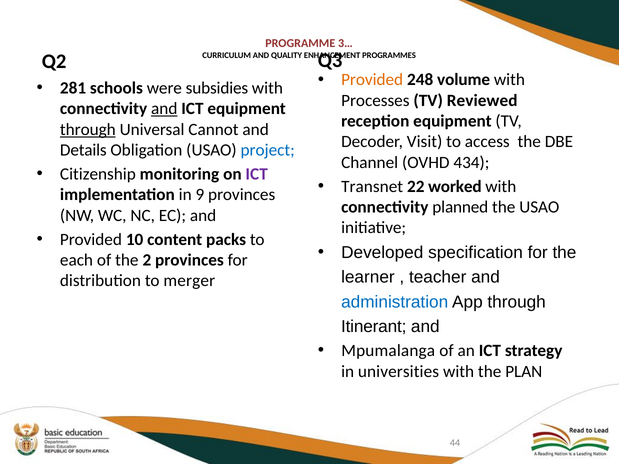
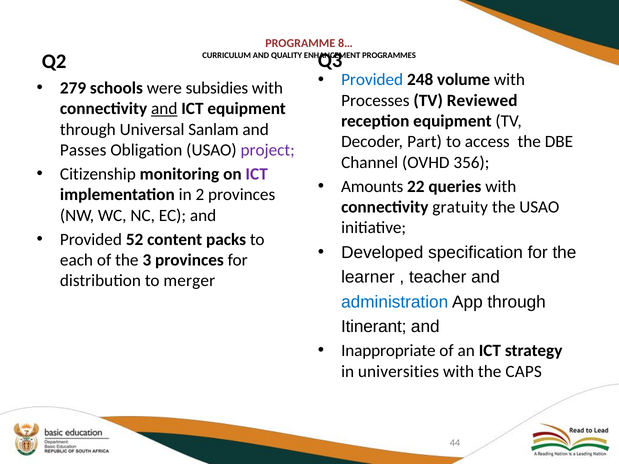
3…: 3… -> 8…
Provided at (372, 80) colour: orange -> blue
281: 281 -> 279
through at (88, 129) underline: present -> none
Cannot: Cannot -> Sanlam
Visit: Visit -> Part
Details: Details -> Passes
project colour: blue -> purple
434: 434 -> 356
Transnet: Transnet -> Amounts
worked: worked -> queries
9: 9 -> 2
planned: planned -> gratuity
10: 10 -> 52
2: 2 -> 3
Mpumalanga: Mpumalanga -> Inappropriate
PLAN: PLAN -> CAPS
